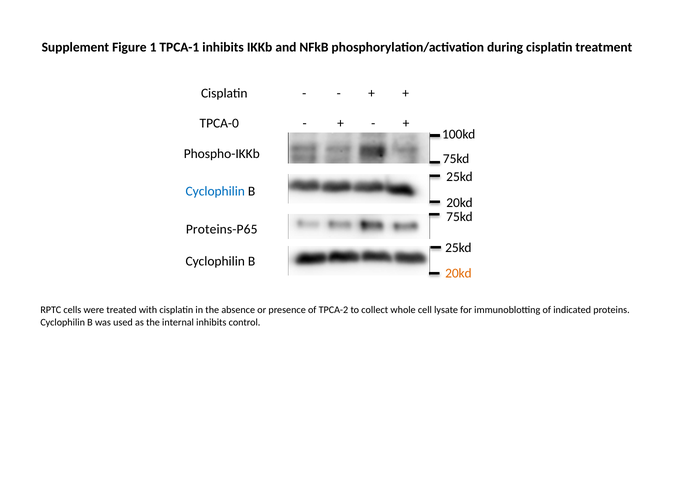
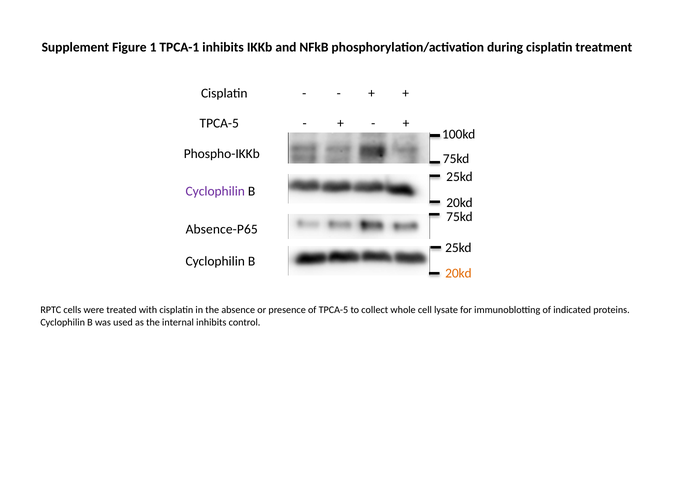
TPCA-0 at (219, 123): TPCA-0 -> TPCA-5
Cyclophilin at (215, 191) colour: blue -> purple
Proteins-P65: Proteins-P65 -> Absence-P65
of TPCA-2: TPCA-2 -> TPCA-5
